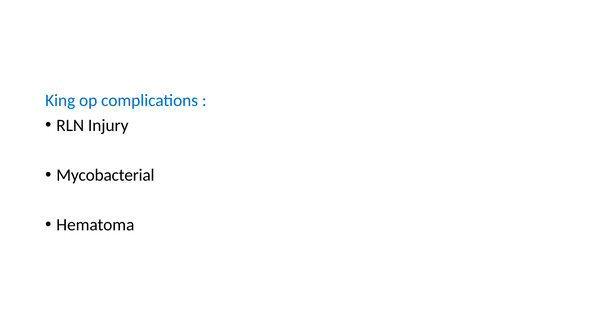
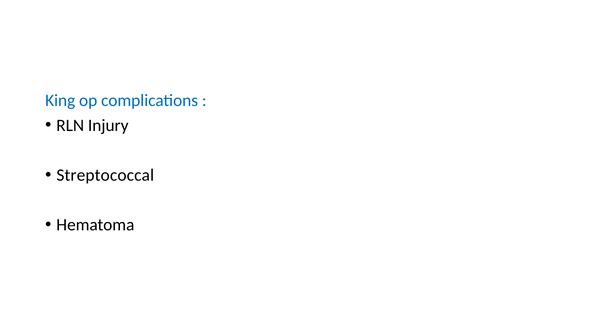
Mycobacterial: Mycobacterial -> Streptococcal
